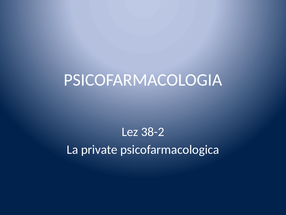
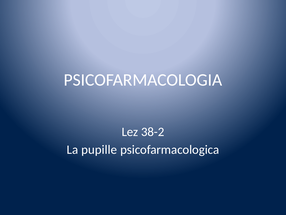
private: private -> pupille
